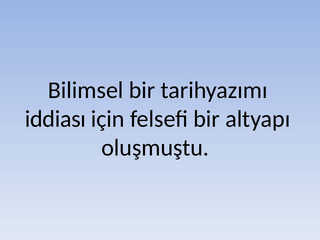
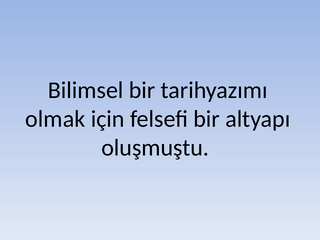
iddiası: iddiası -> olmak
